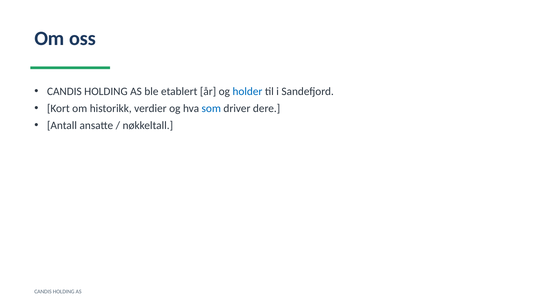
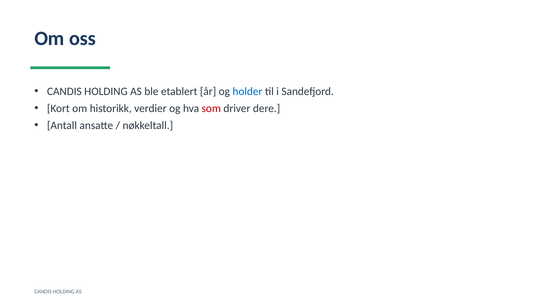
som colour: blue -> red
